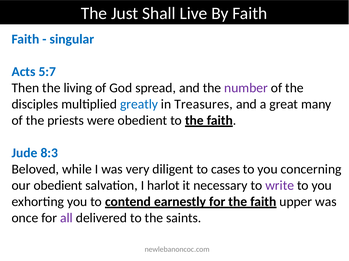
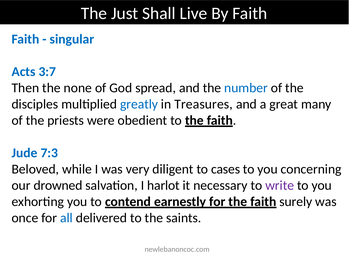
5:7: 5:7 -> 3:7
living: living -> none
number colour: purple -> blue
8:3: 8:3 -> 7:3
our obedient: obedient -> drowned
upper: upper -> surely
all colour: purple -> blue
